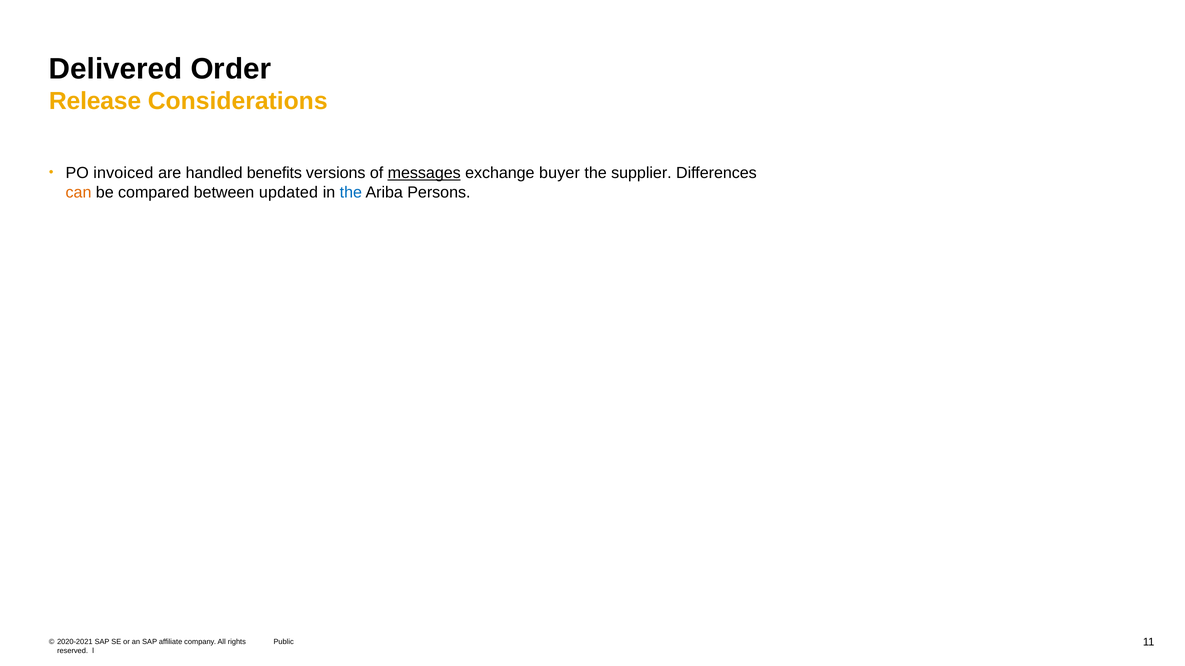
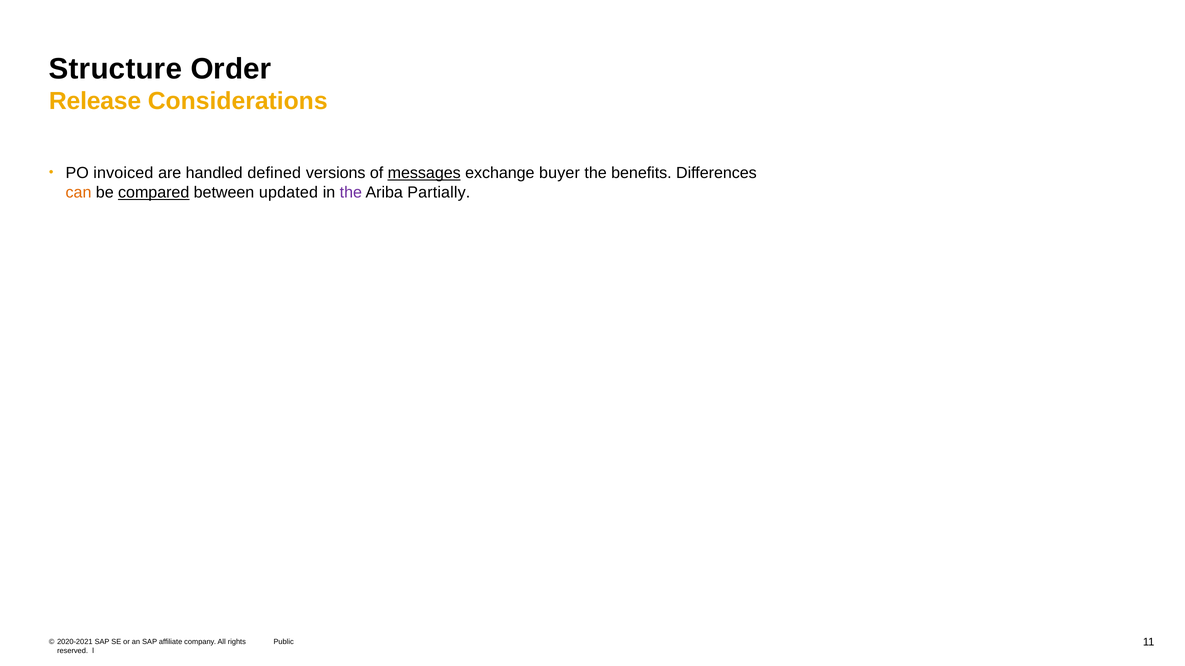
Delivered: Delivered -> Structure
benefits: benefits -> defined
supplier: supplier -> benefits
compared underline: none -> present
the at (351, 193) colour: blue -> purple
Persons: Persons -> Partially
